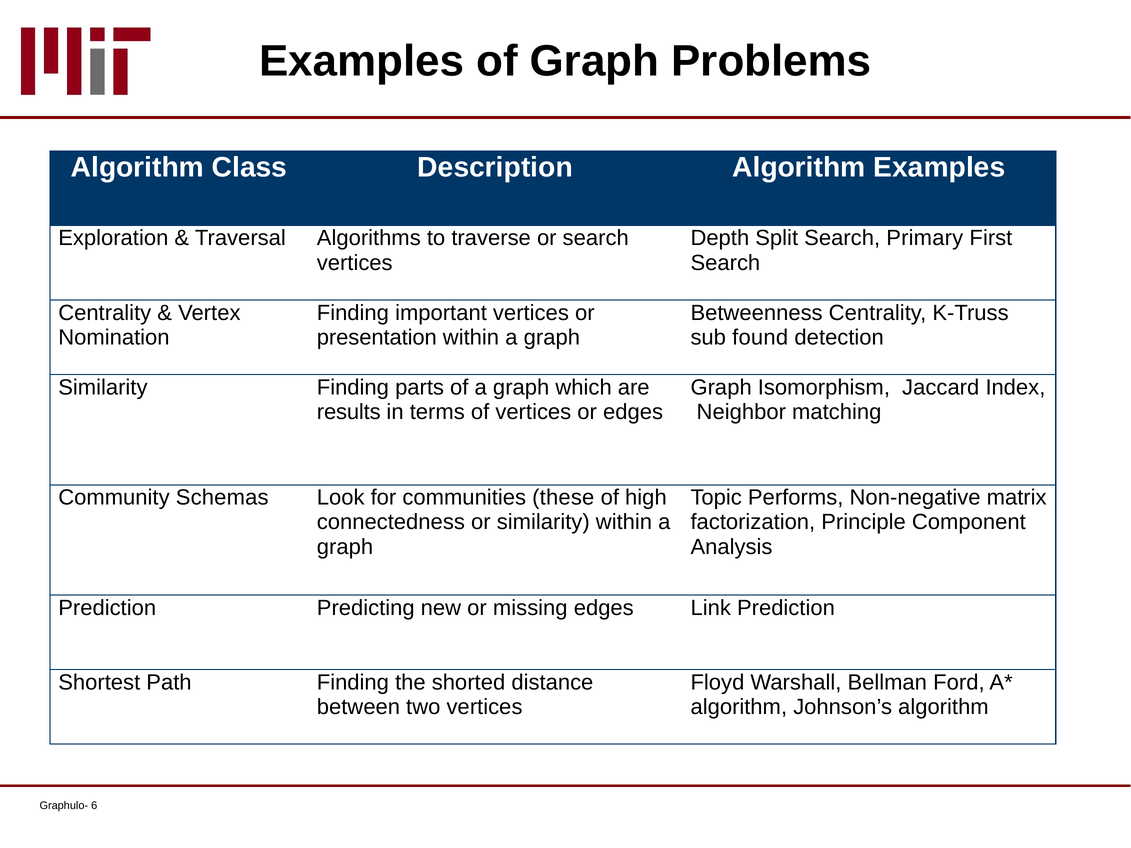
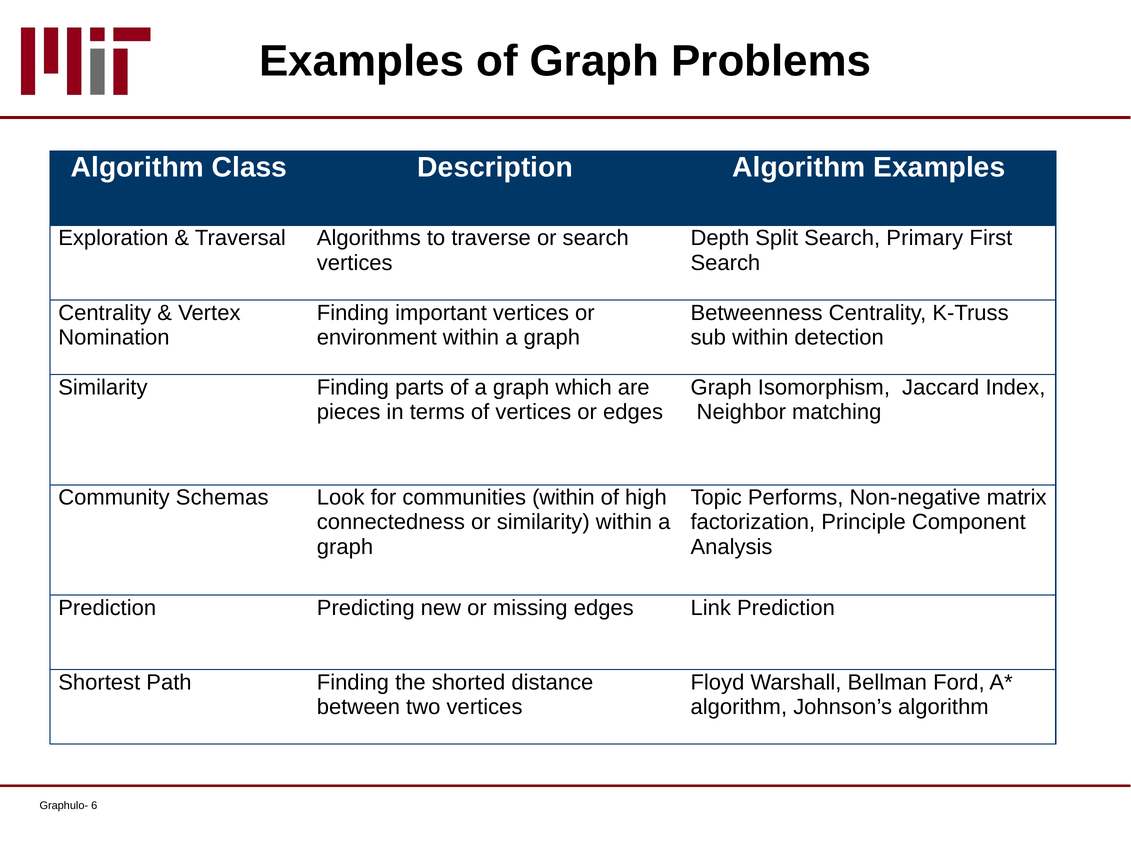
presentation: presentation -> environment
sub found: found -> within
results: results -> pieces
communities these: these -> within
